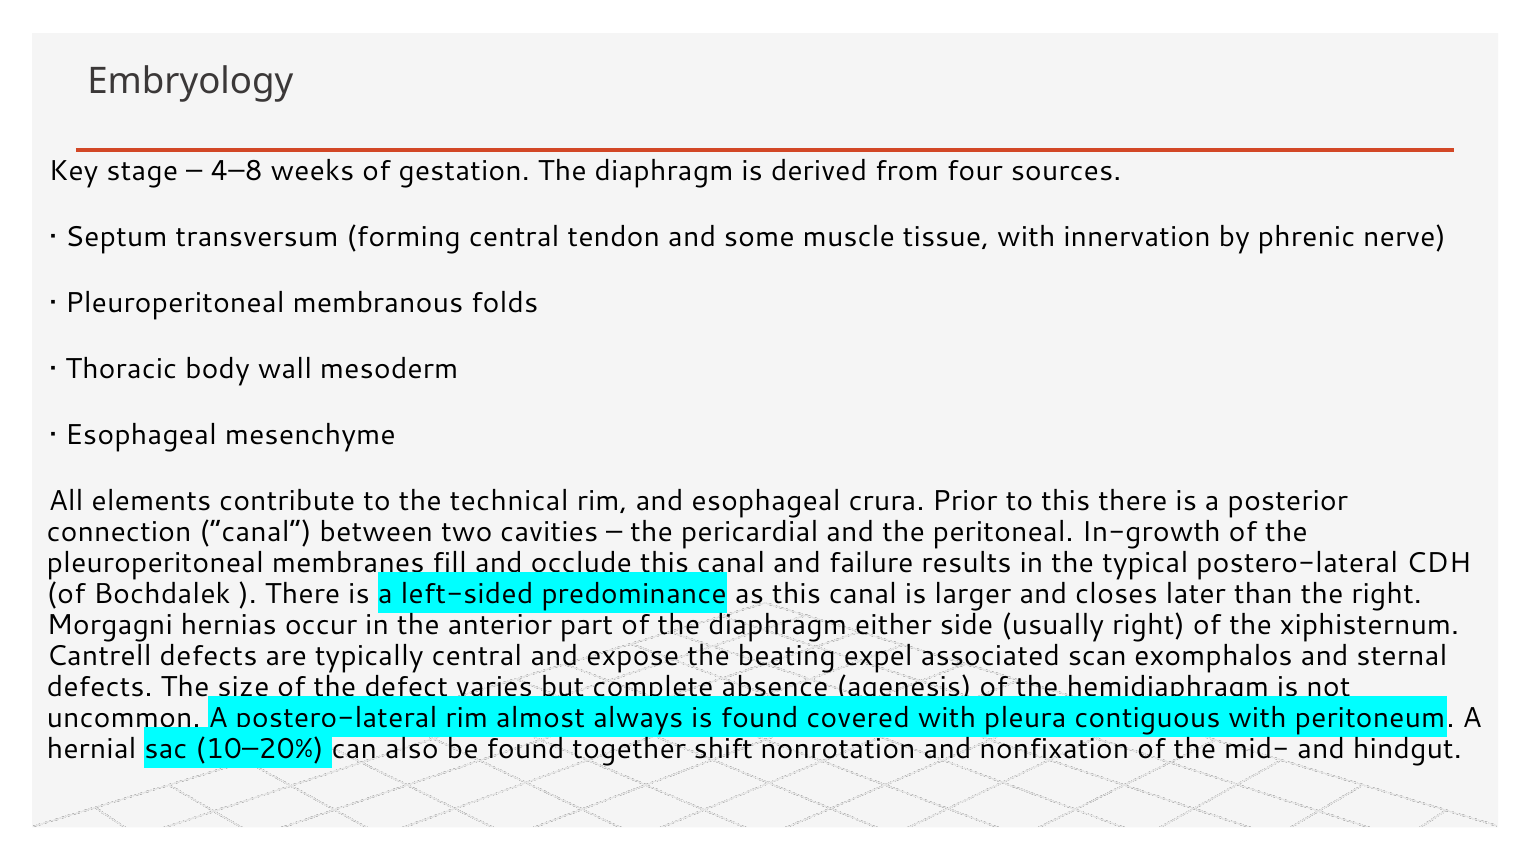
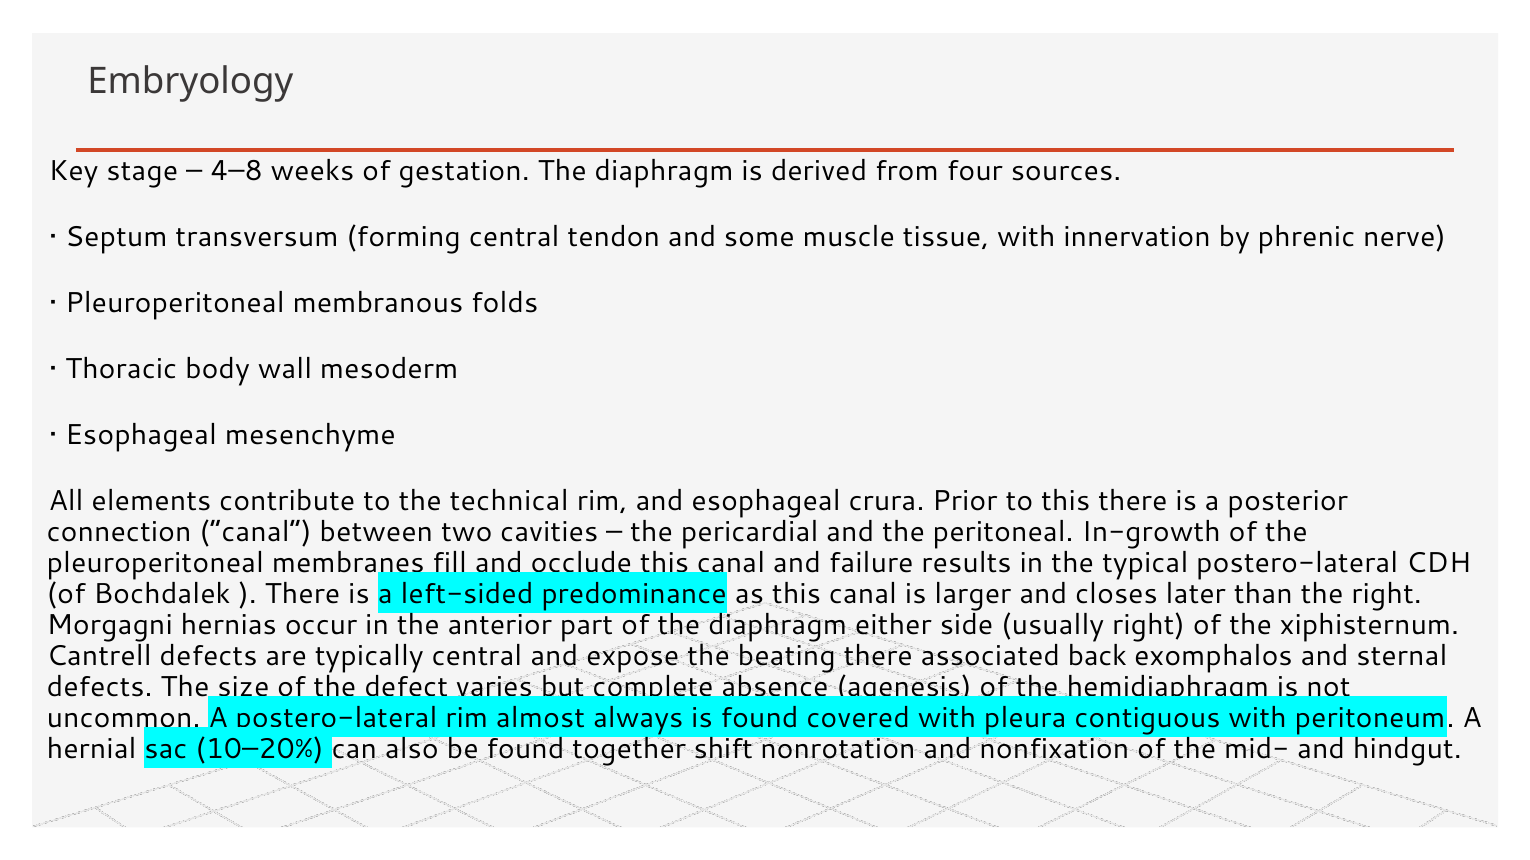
beating expel: expel -> there
scan: scan -> back
